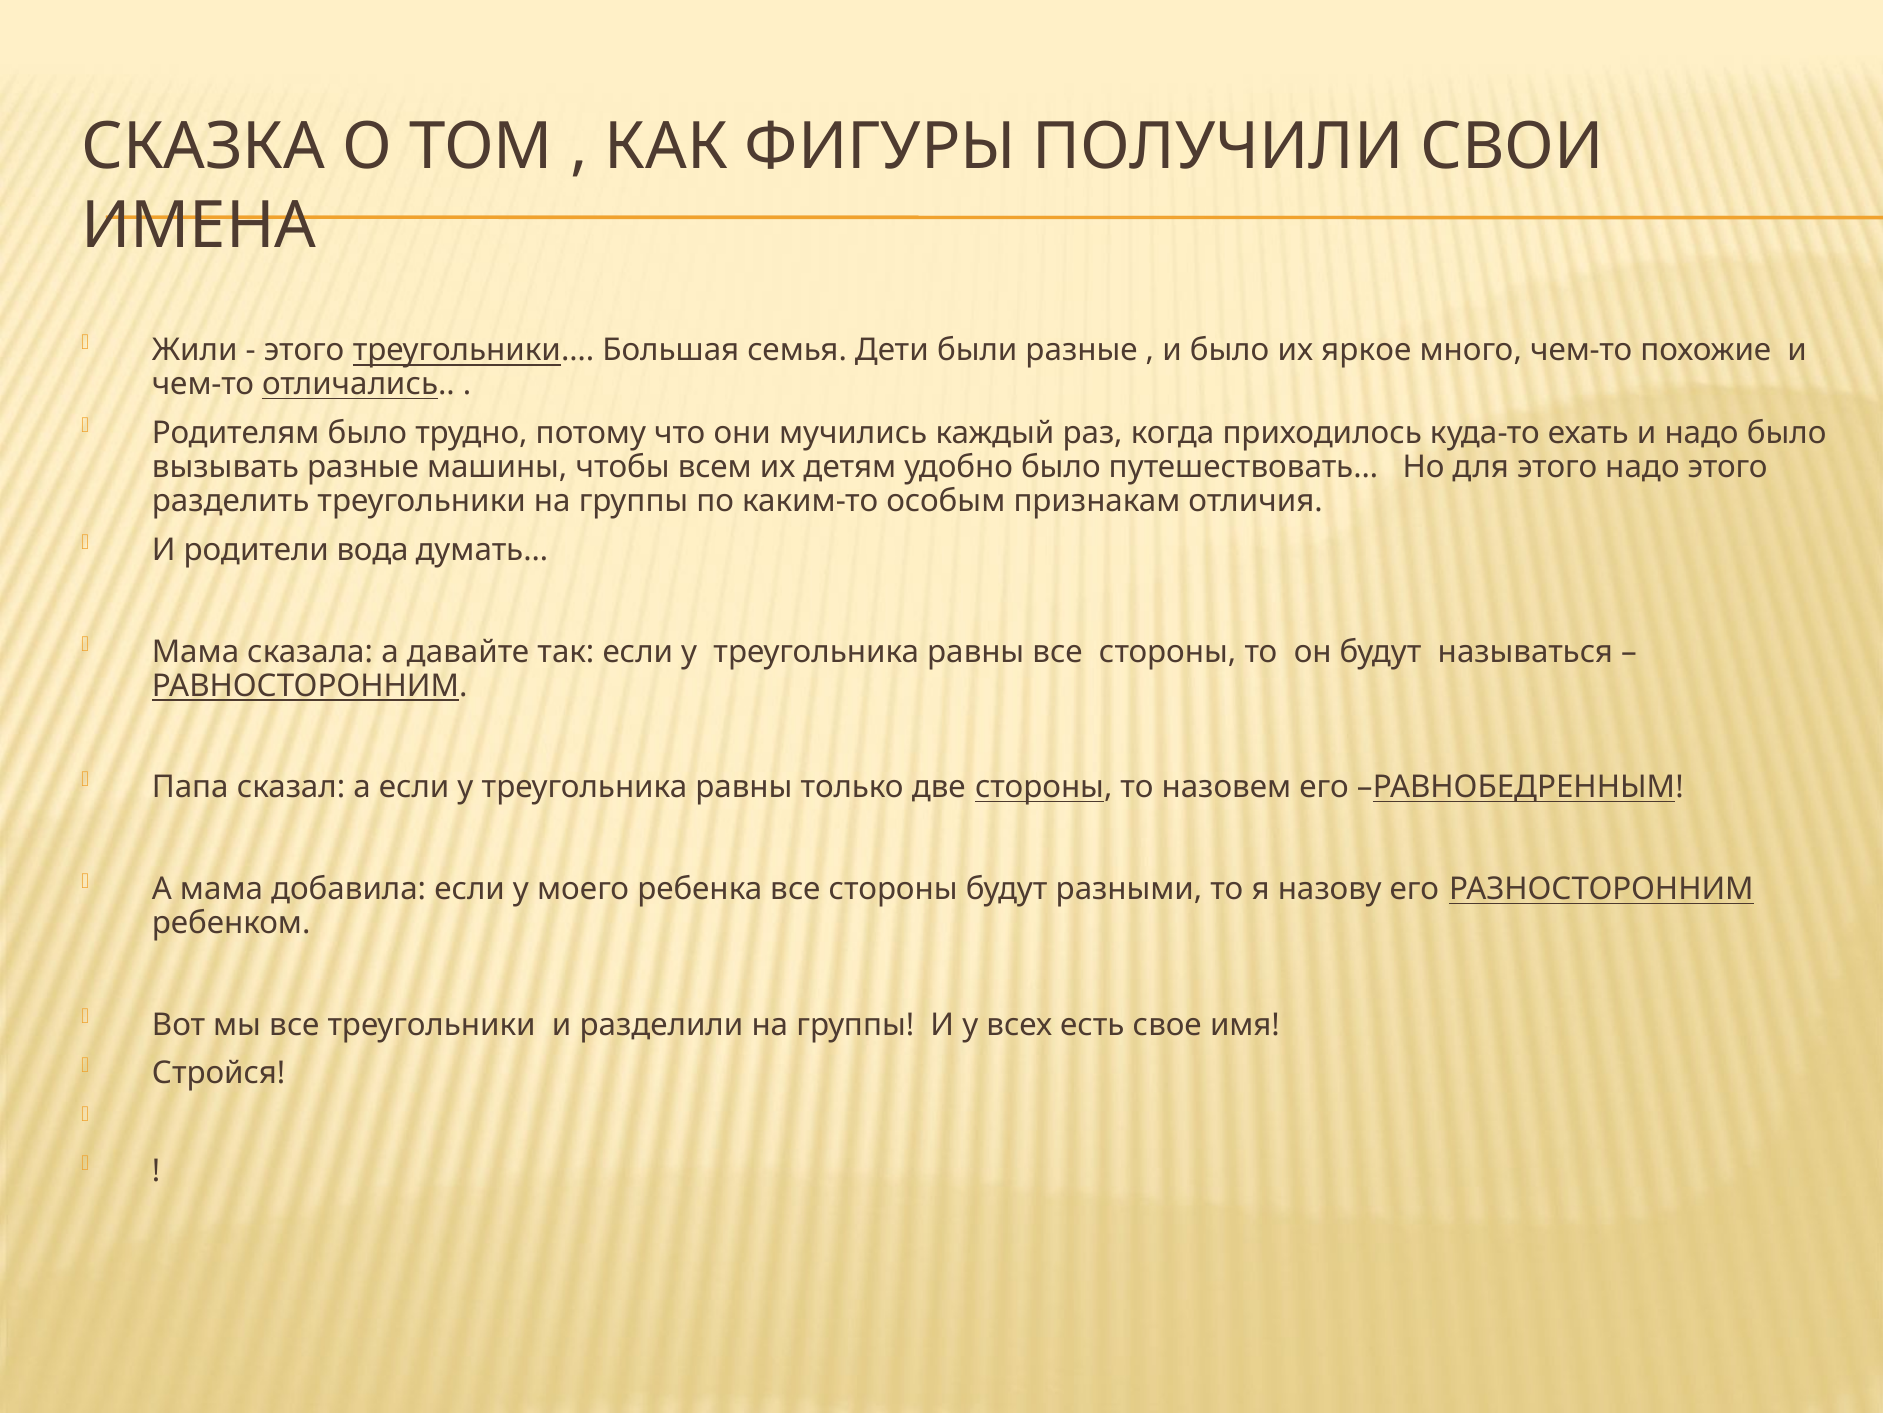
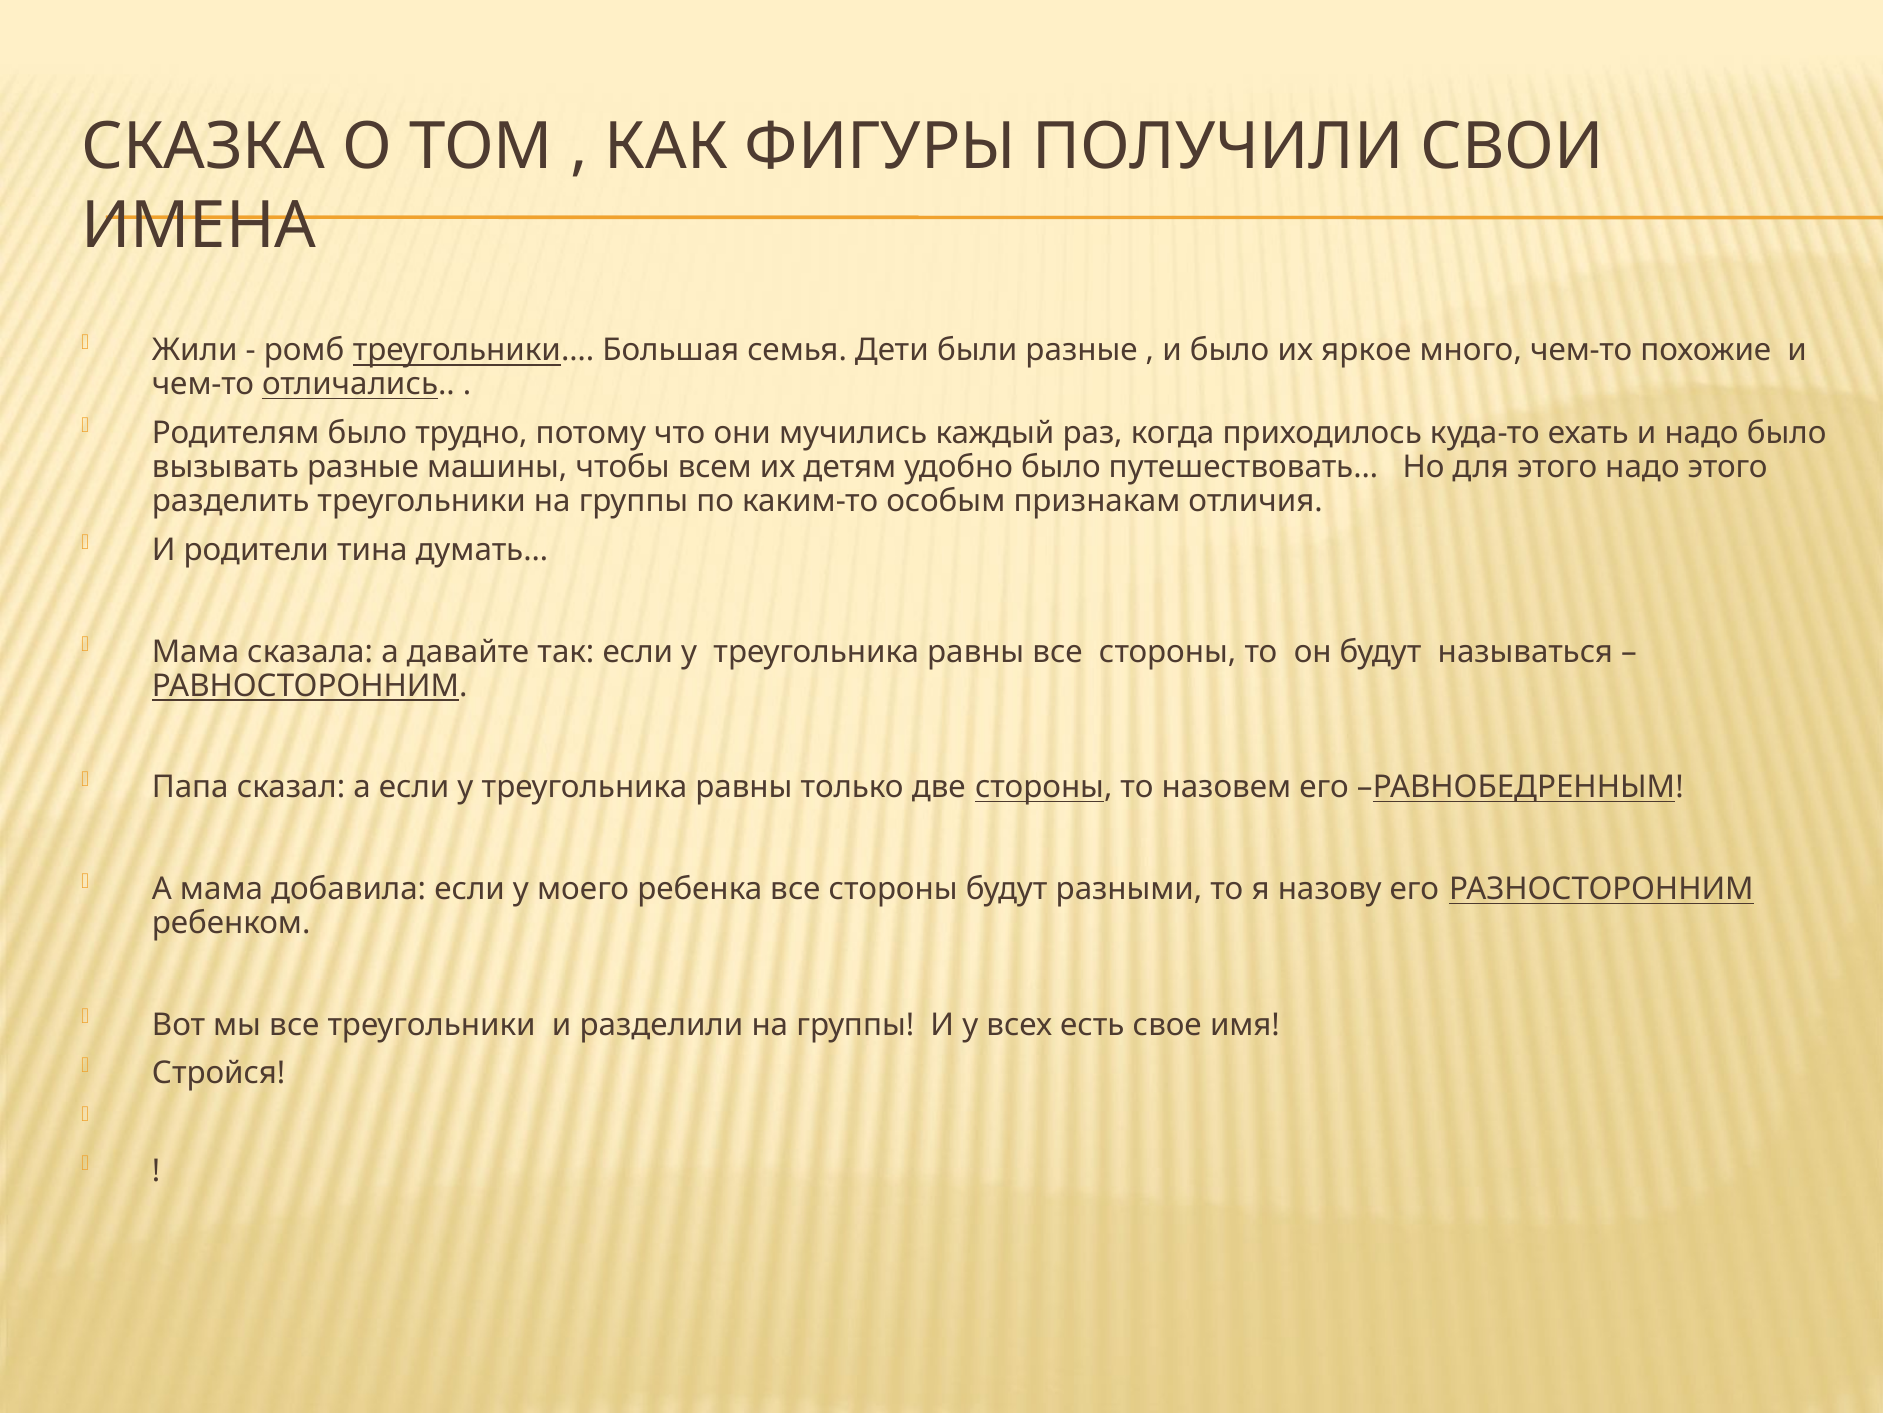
этого at (304, 350): этого -> ромб
вода: вода -> тина
